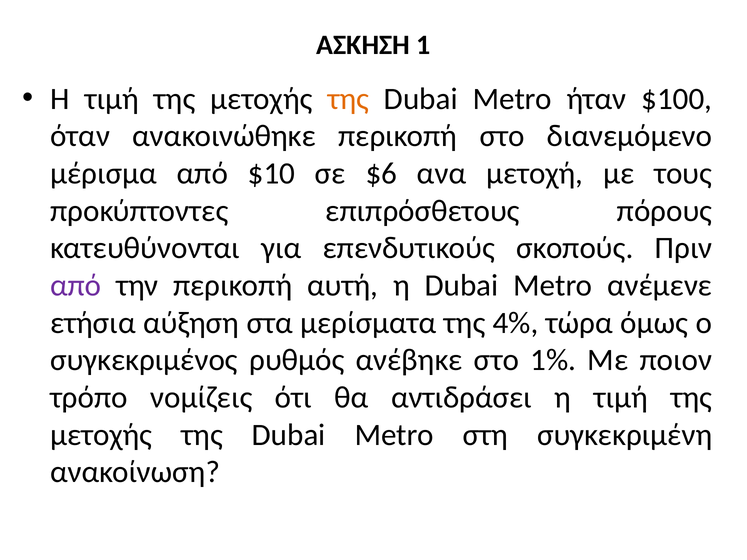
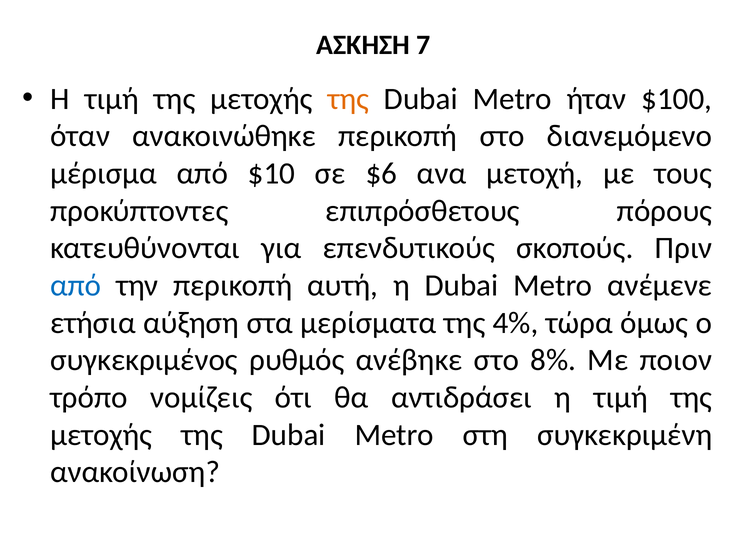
1: 1 -> 7
από at (76, 286) colour: purple -> blue
1%: 1% -> 8%
